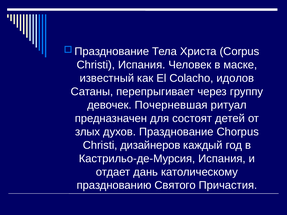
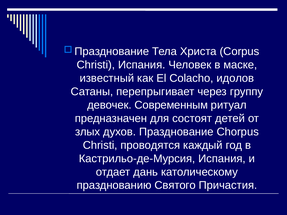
Почерневшая: Почерневшая -> Современным
дизайнеров: дизайнеров -> проводятся
